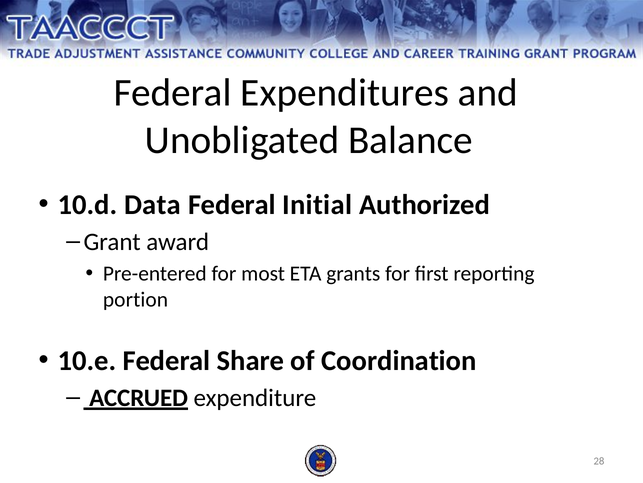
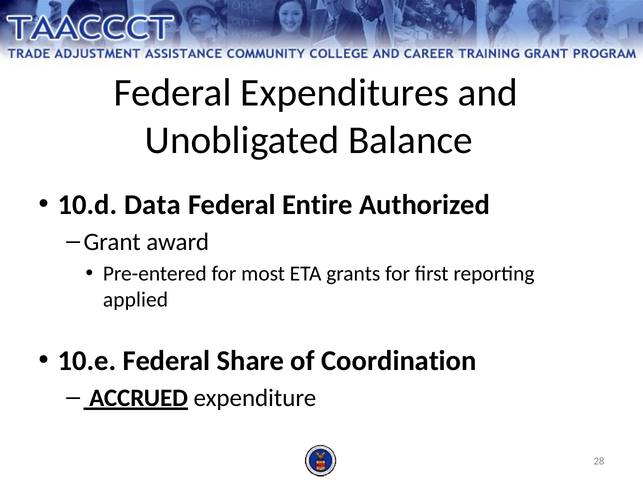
Initial: Initial -> Entire
portion: portion -> applied
